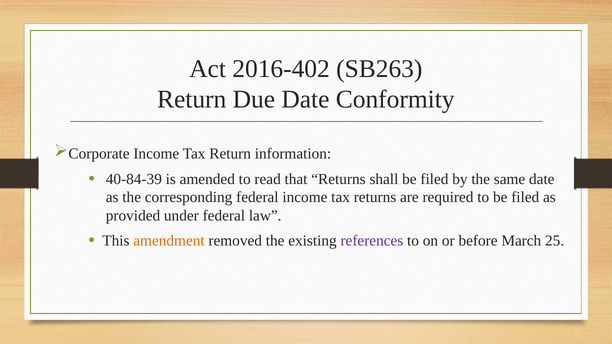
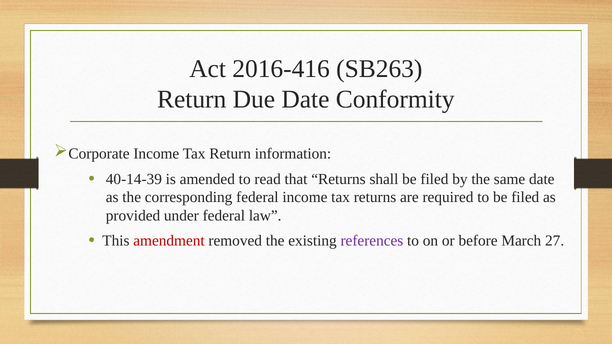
2016-402: 2016-402 -> 2016-416
40-84-39: 40-84-39 -> 40-14-39
amendment colour: orange -> red
25: 25 -> 27
